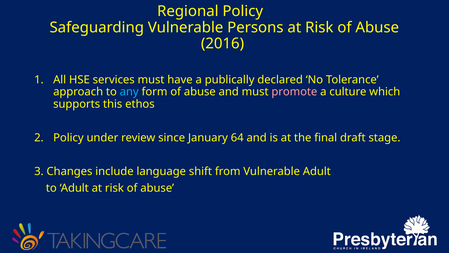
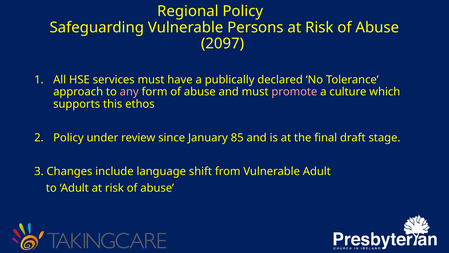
2016: 2016 -> 2097
any colour: light blue -> pink
64: 64 -> 85
